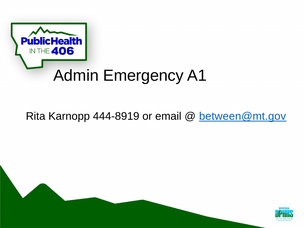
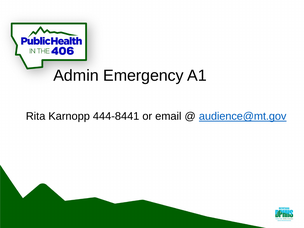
444-8919: 444-8919 -> 444-8441
between@mt.gov: between@mt.gov -> audience@mt.gov
